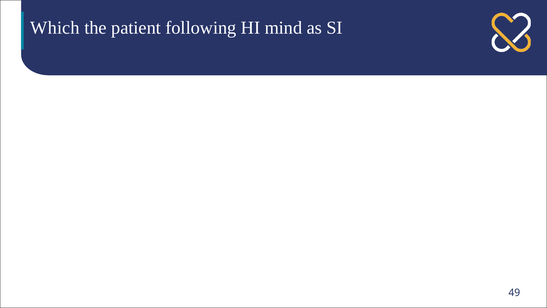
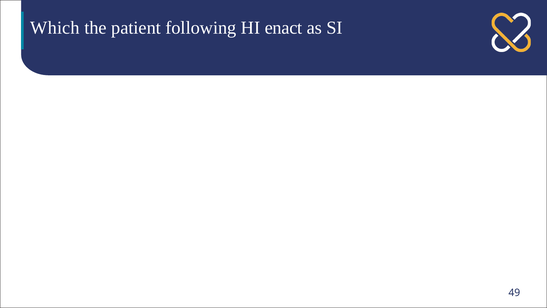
mind: mind -> enact
